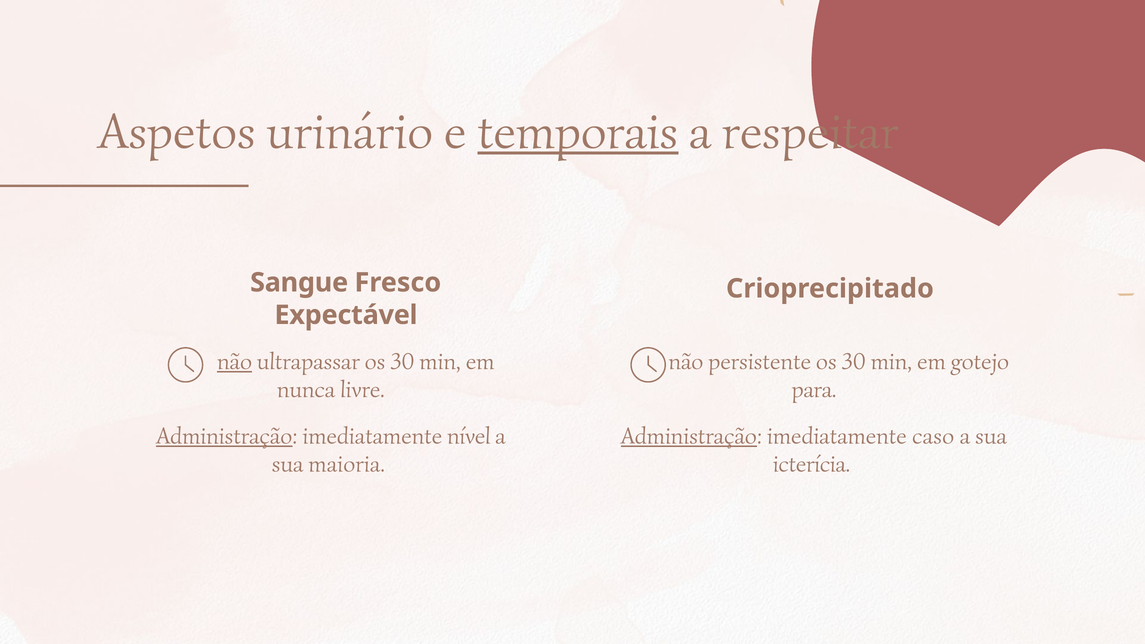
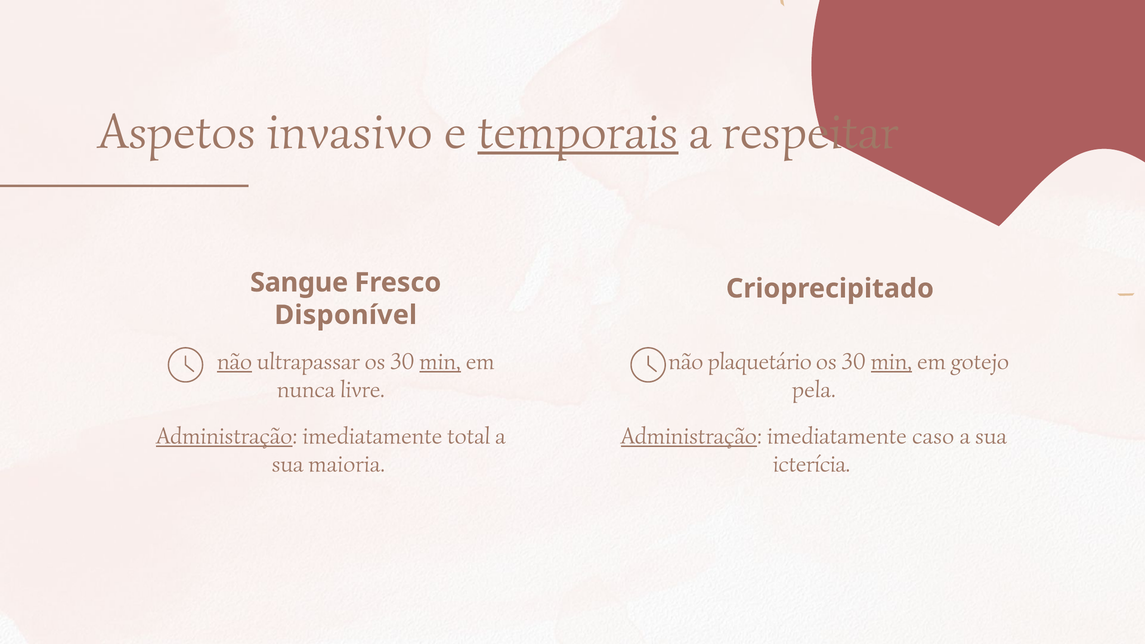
urinário: urinário -> invasivo
Expectável: Expectável -> Disponível
min at (440, 362) underline: none -> present
persistente: persistente -> plaquetário
min at (891, 362) underline: none -> present
para: para -> pela
nível: nível -> total
